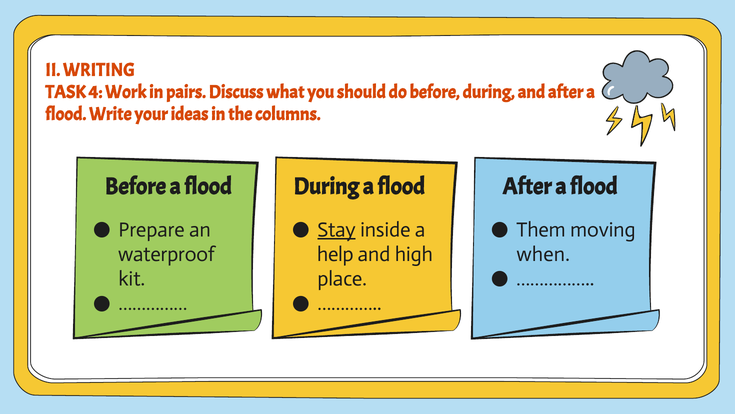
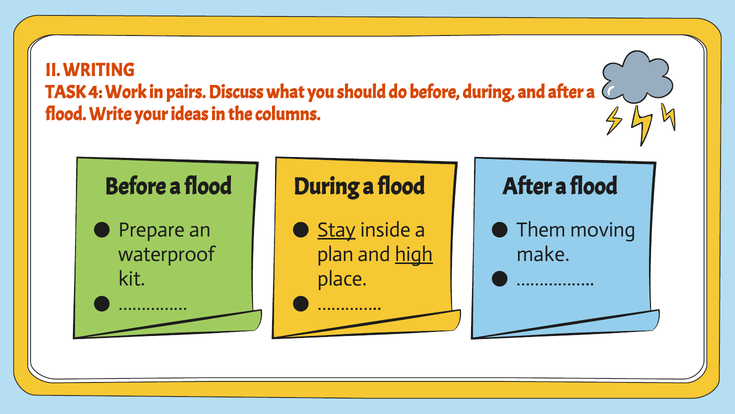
help: help -> plan
high underline: none -> present
when: when -> make
